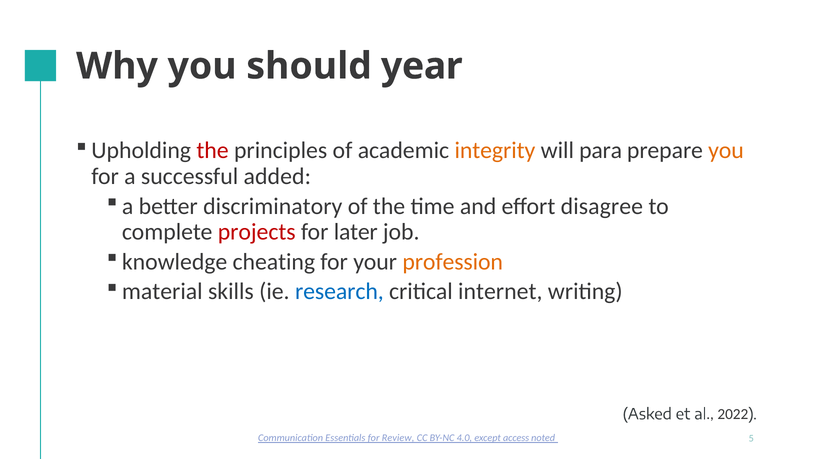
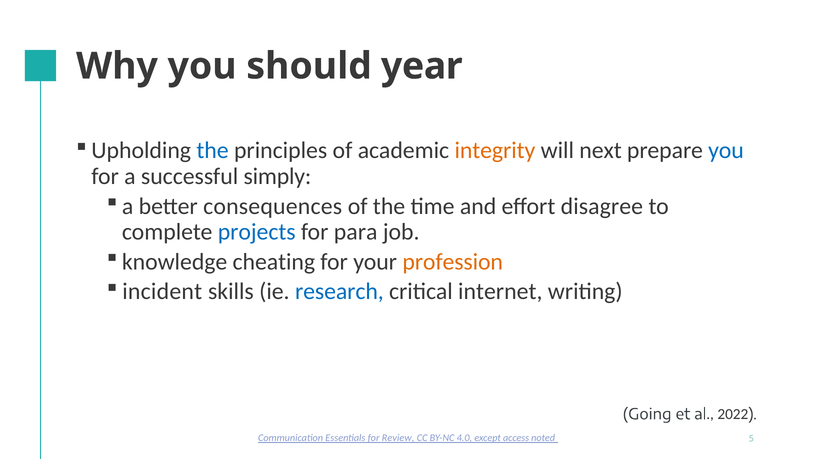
the at (213, 151) colour: red -> blue
para: para -> next
you at (726, 151) colour: orange -> blue
added: added -> simply
discriminatory: discriminatory -> consequences
projects colour: red -> blue
later: later -> para
material: material -> incident
Asked: Asked -> Going
